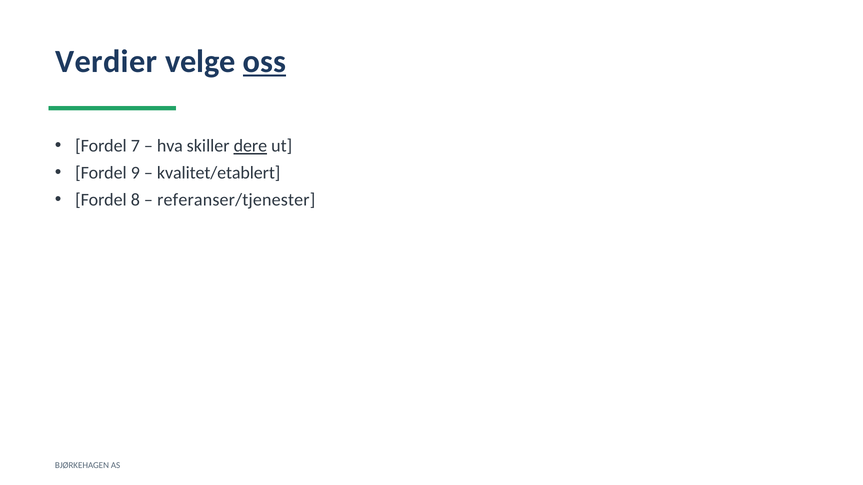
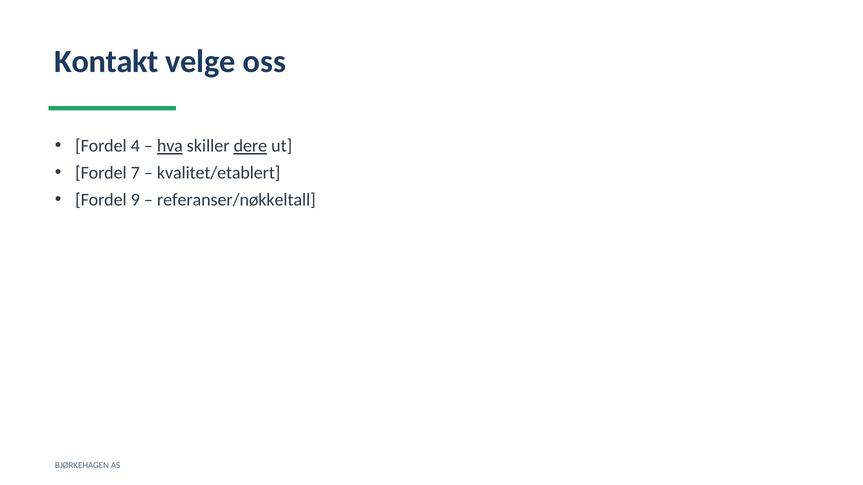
Verdier: Verdier -> Kontakt
oss underline: present -> none
7: 7 -> 4
hva underline: none -> present
9: 9 -> 7
8: 8 -> 9
referanser/tjenester: referanser/tjenester -> referanser/nøkkeltall
